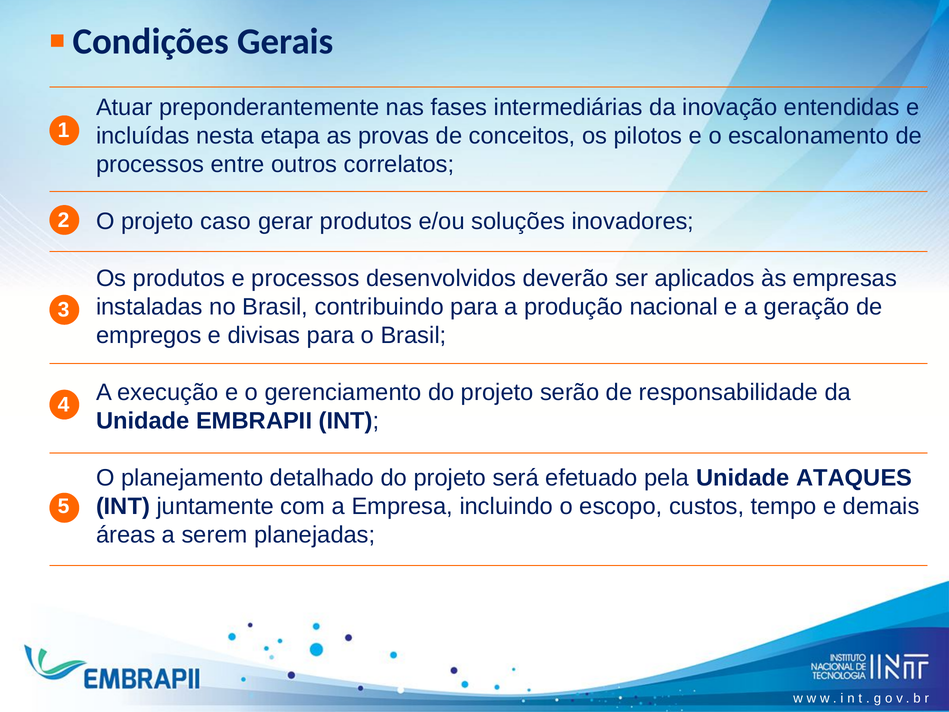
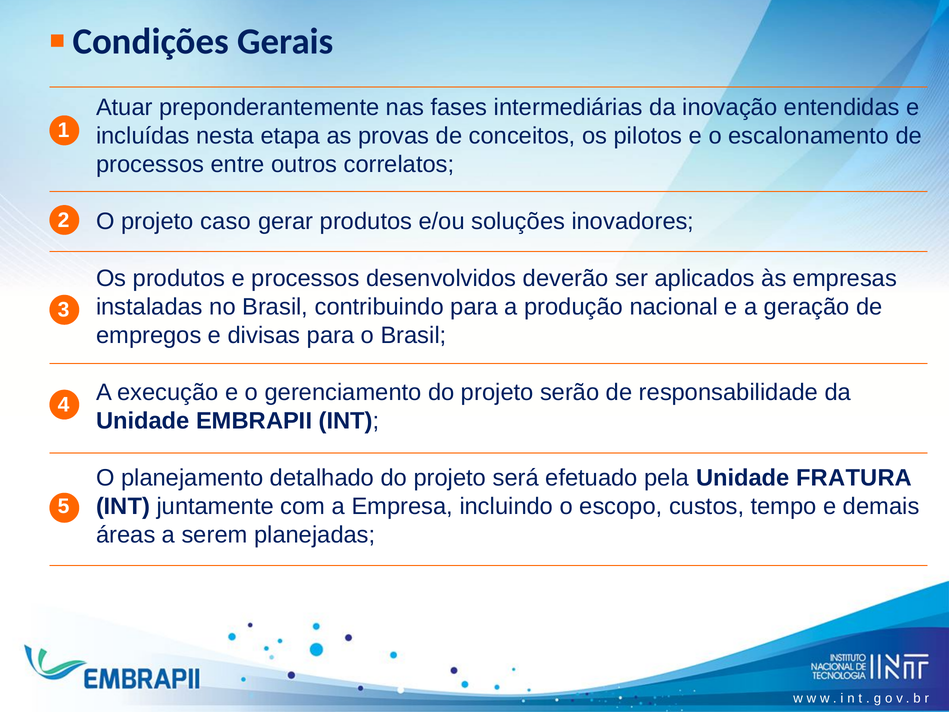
ATAQUES: ATAQUES -> FRATURA
